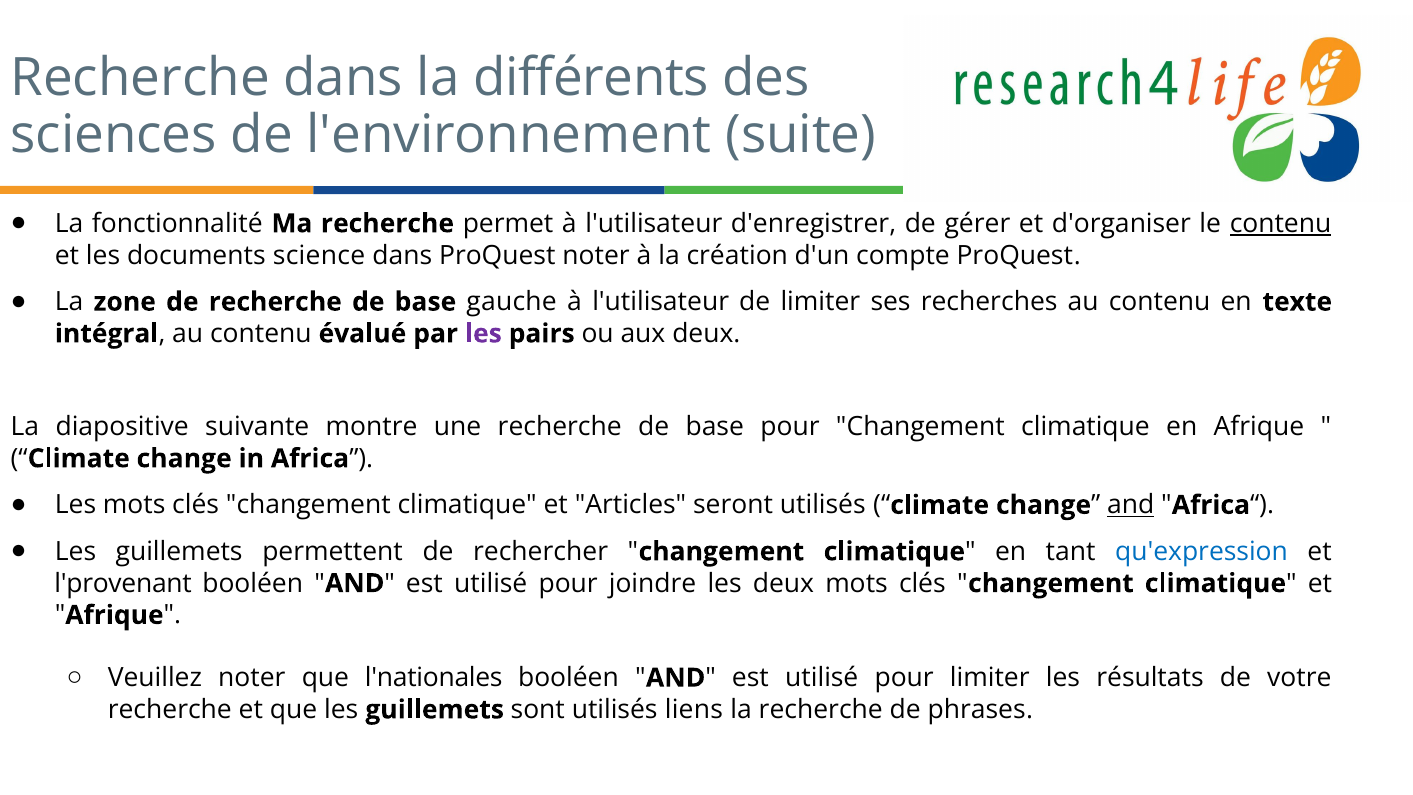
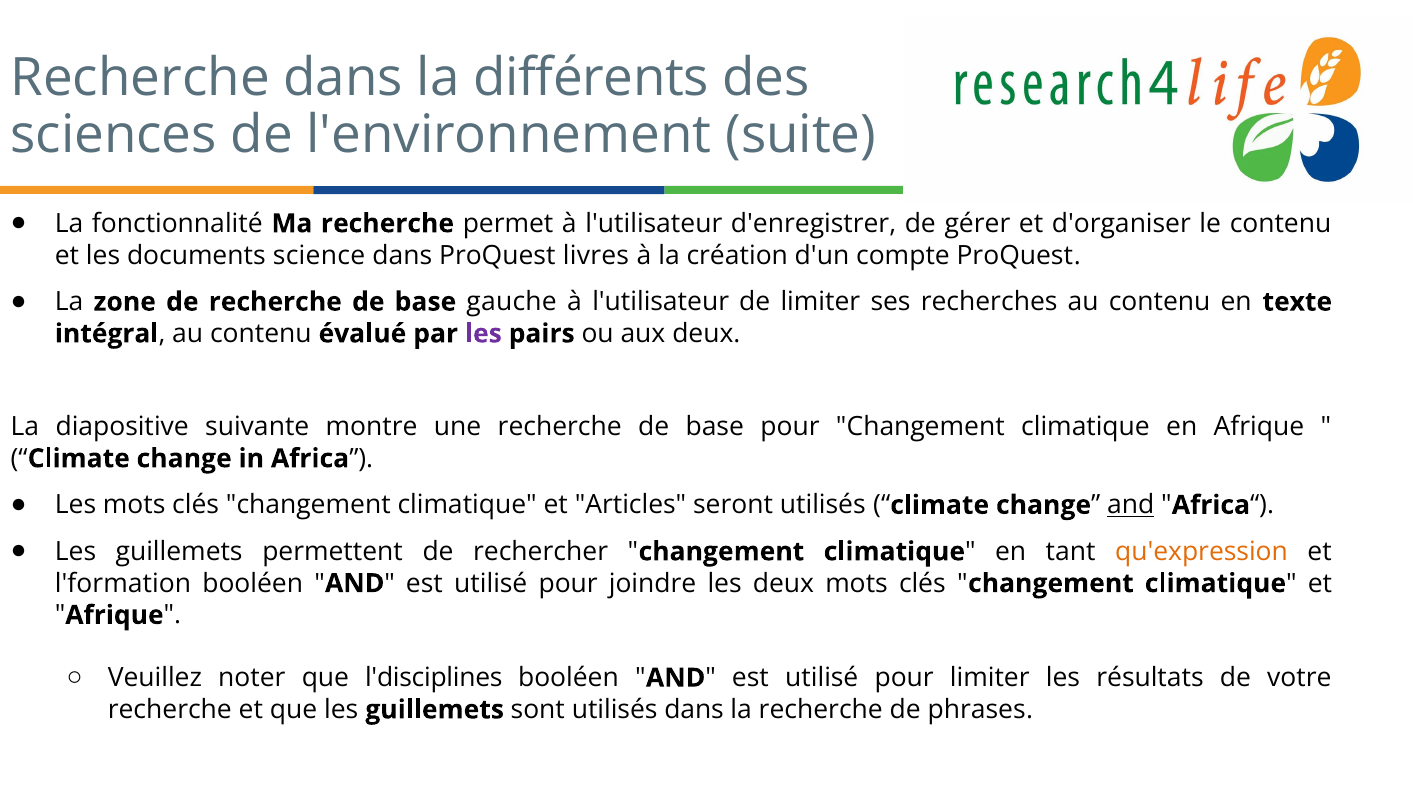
contenu at (1281, 223) underline: present -> none
ProQuest noter: noter -> livres
qu'expression colour: blue -> orange
l'provenant: l'provenant -> l'formation
l'nationales: l'nationales -> l'disciplines
utilisés liens: liens -> dans
